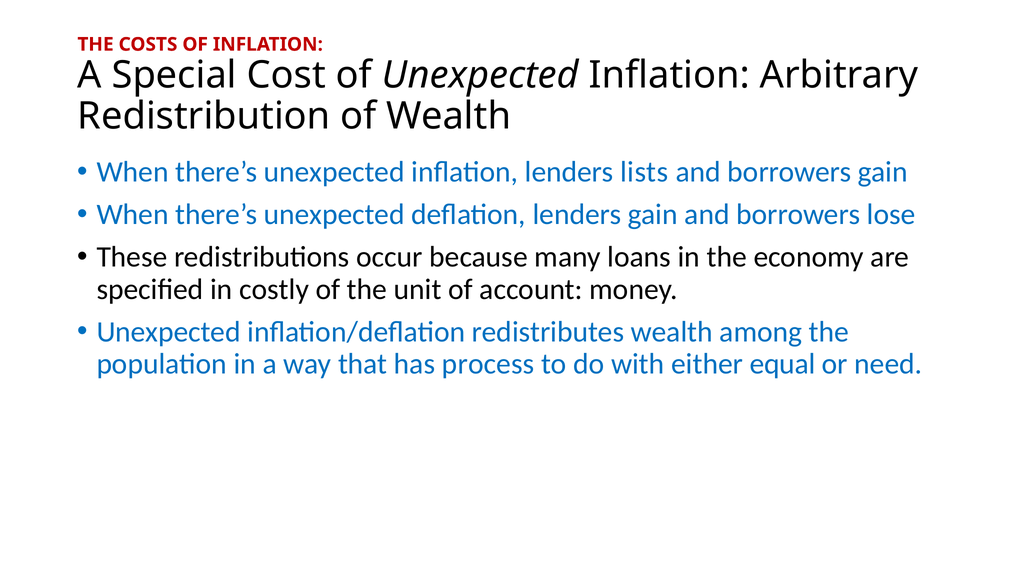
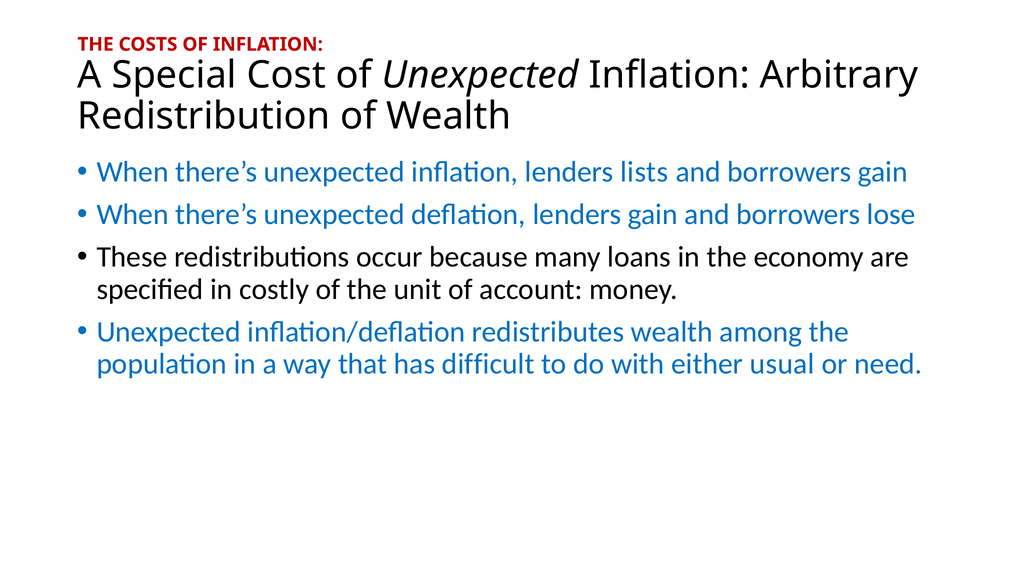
process: process -> difficult
equal: equal -> usual
